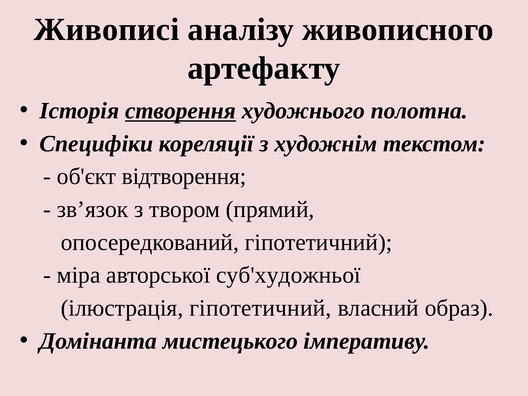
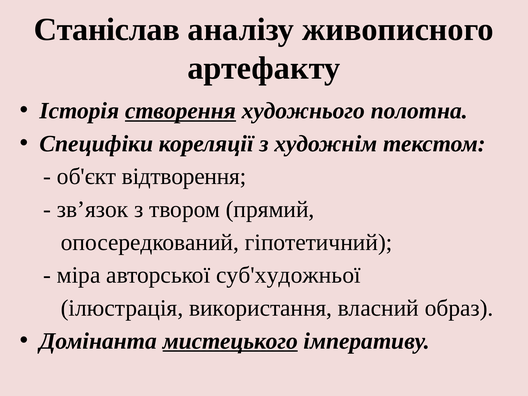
Живописі: Живописі -> Станіслав
ілюстрація гіпотетичний: гіпотетичний -> використання
мистецького underline: none -> present
